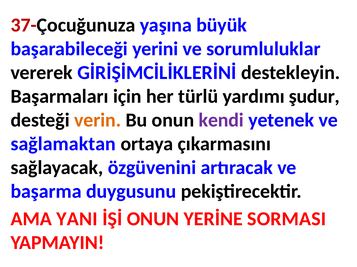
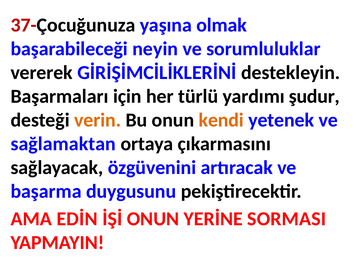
büyük: büyük -> olmak
yerini: yerini -> neyin
kendi colour: purple -> orange
YANI: YANI -> EDİN
